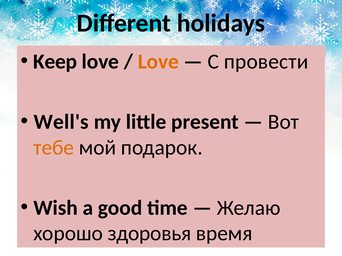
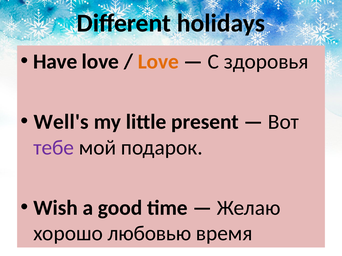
Keep: Keep -> Have
провести: провести -> здоровья
тебе colour: orange -> purple
здоровья: здоровья -> любовью
